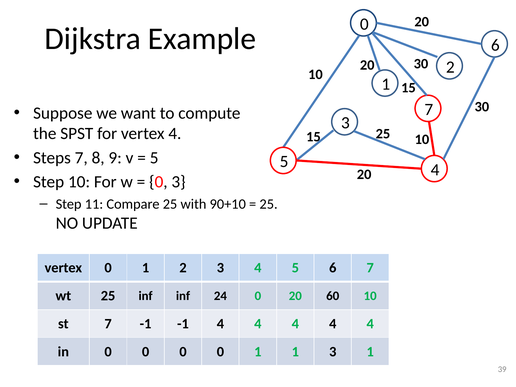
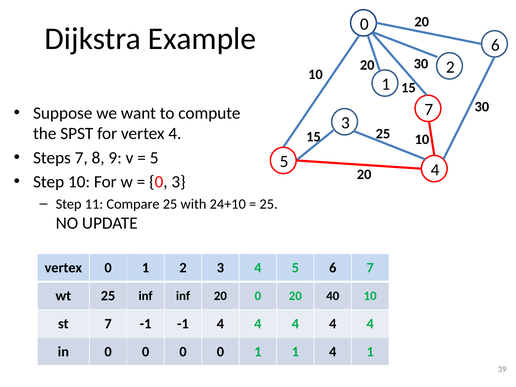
90+10: 90+10 -> 24+10
inf 24: 24 -> 20
60: 60 -> 40
1 3: 3 -> 4
